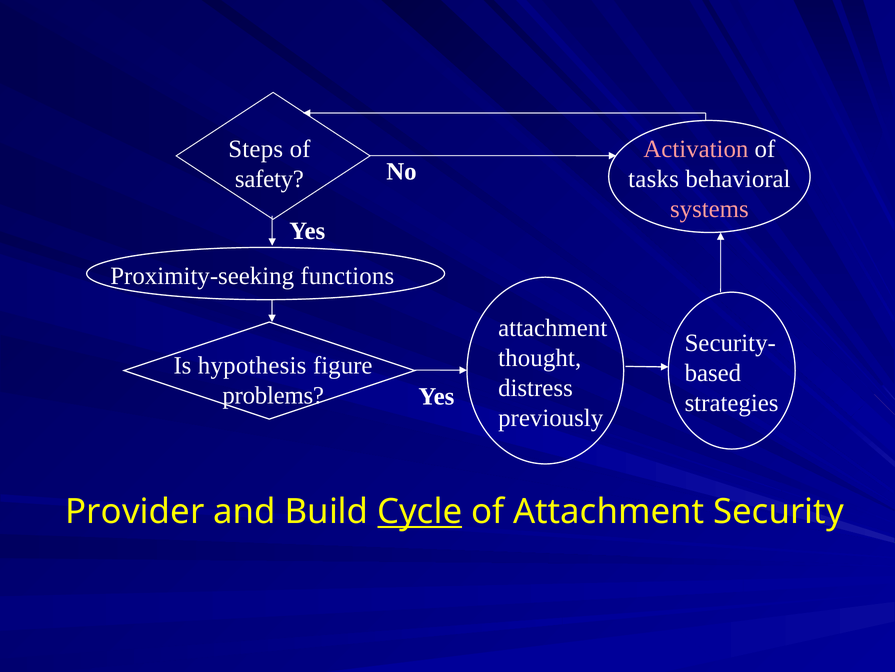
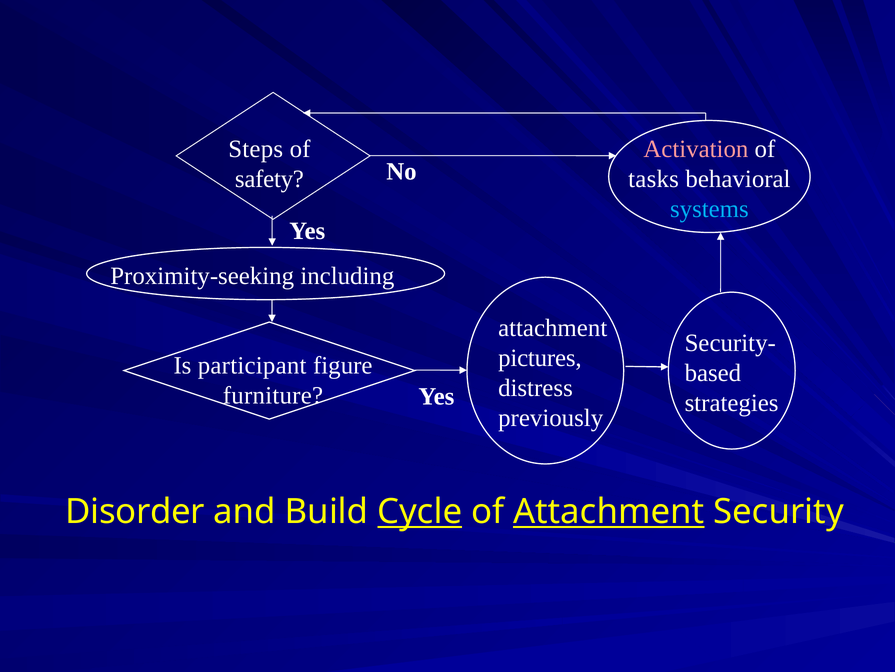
systems colour: pink -> light blue
functions: functions -> including
thought: thought -> pictures
hypothesis: hypothesis -> participant
problems: problems -> furniture
Provider: Provider -> Disorder
Attachment at (609, 511) underline: none -> present
